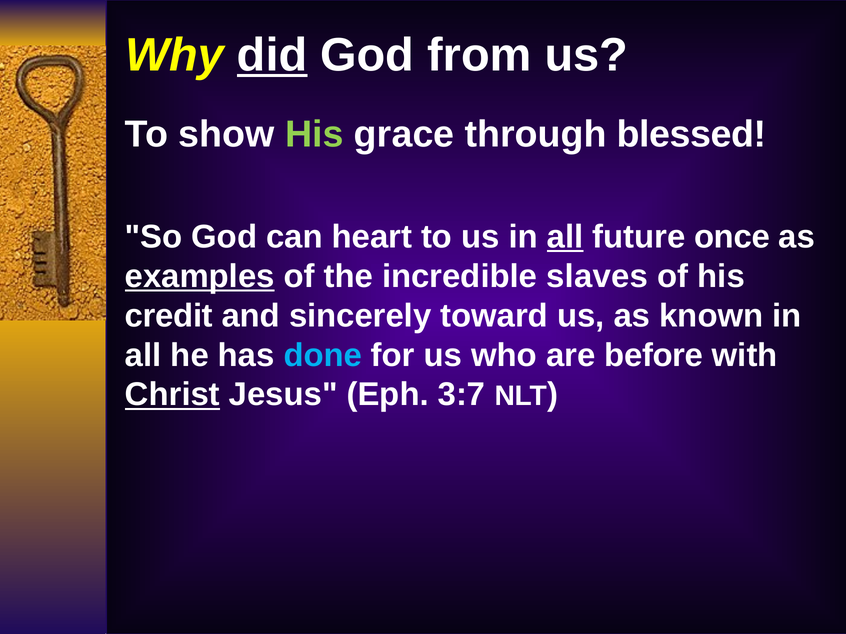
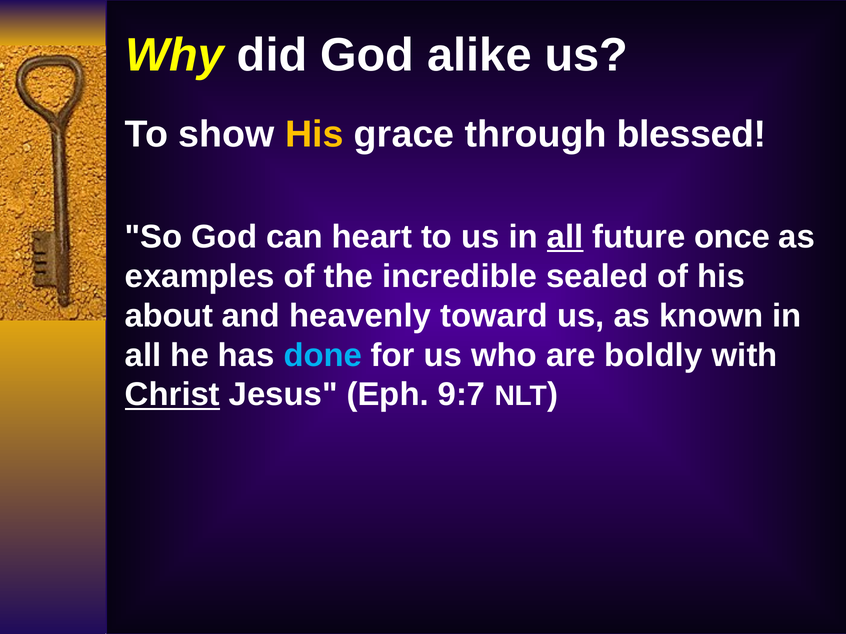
did underline: present -> none
from: from -> alike
His at (314, 135) colour: light green -> yellow
examples underline: present -> none
slaves: slaves -> sealed
credit: credit -> about
sincerely: sincerely -> heavenly
before: before -> boldly
3:7: 3:7 -> 9:7
